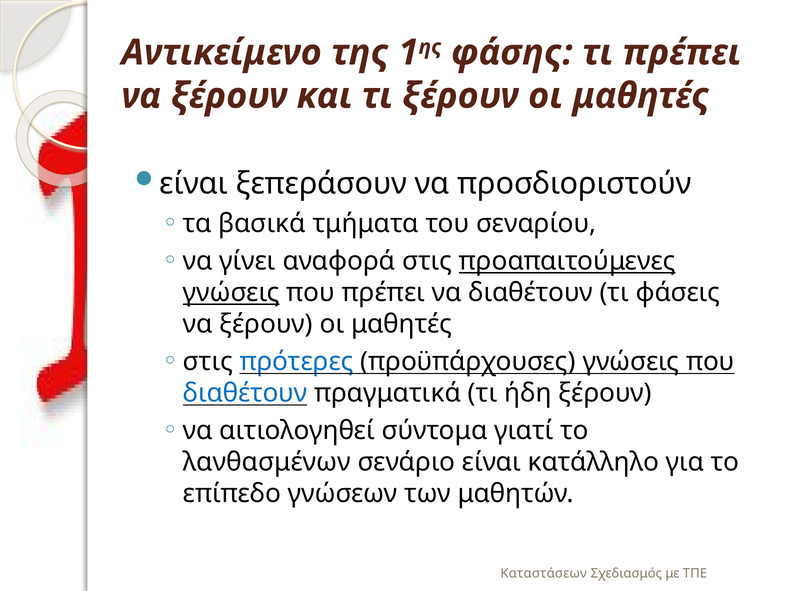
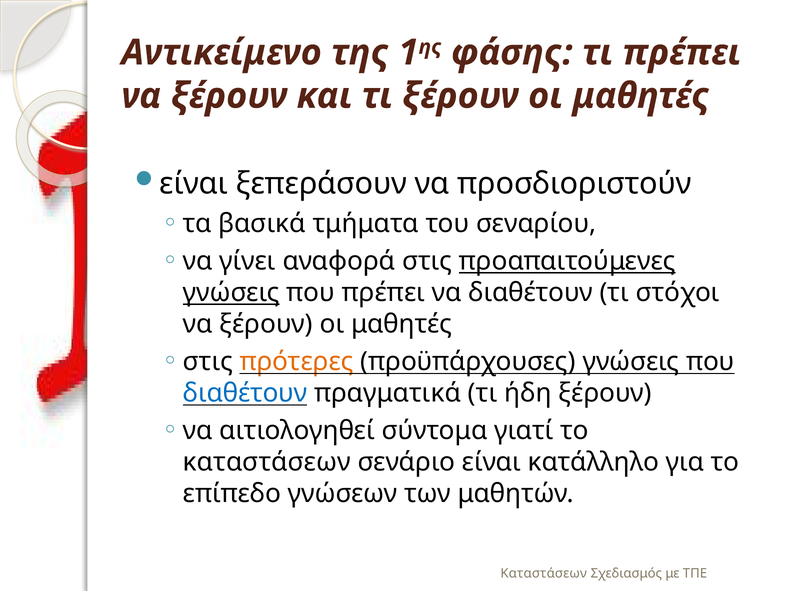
φάσεις: φάσεις -> στόχοι
πρότερες colour: blue -> orange
λανθασμένων at (267, 462): λανθασμένων -> καταστάσεων
